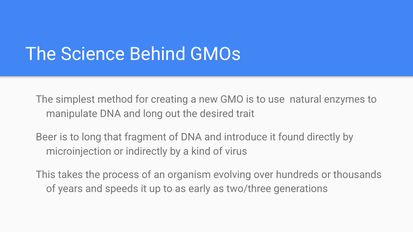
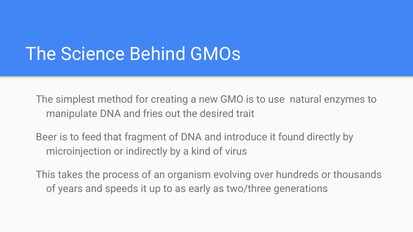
and long: long -> fries
to long: long -> feed
